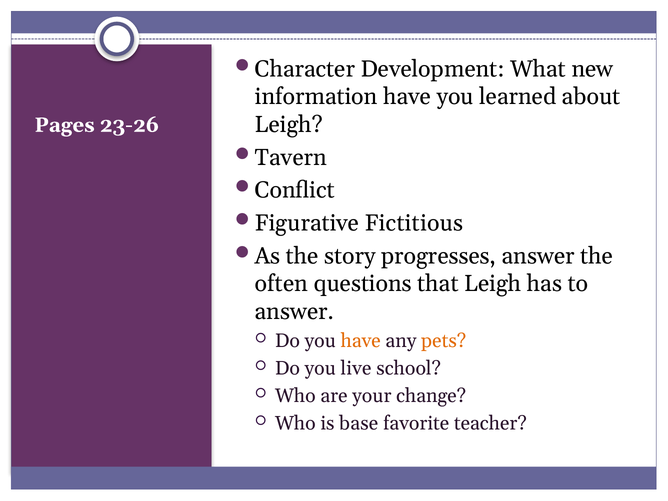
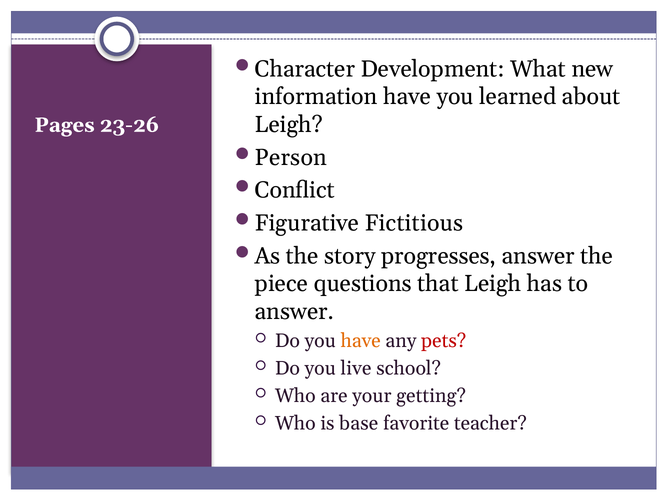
Tavern: Tavern -> Person
often: often -> piece
pets colour: orange -> red
change: change -> getting
